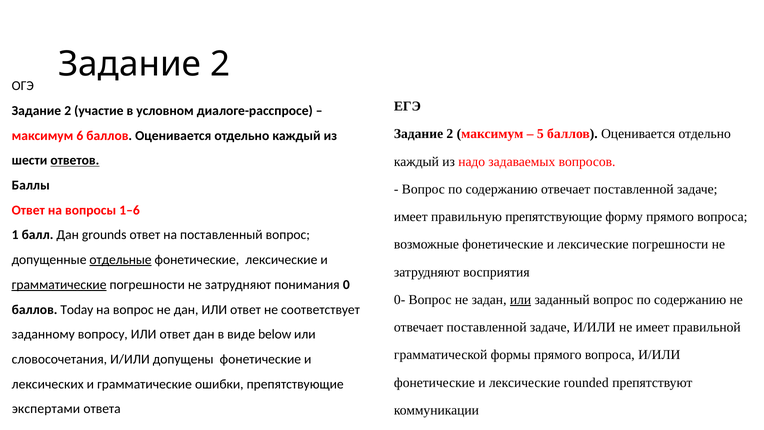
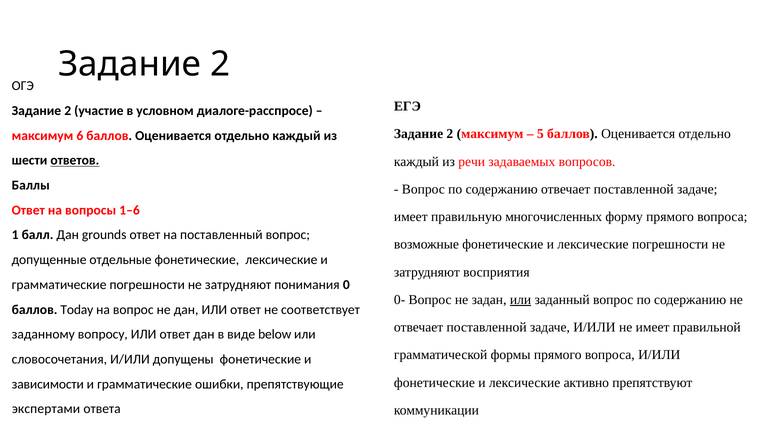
надо: надо -> речи
правильную препятствующие: препятствующие -> многочисленных
отдельные underline: present -> none
грамматические at (59, 285) underline: present -> none
rounded: rounded -> активно
лексических: лексических -> зависимости
